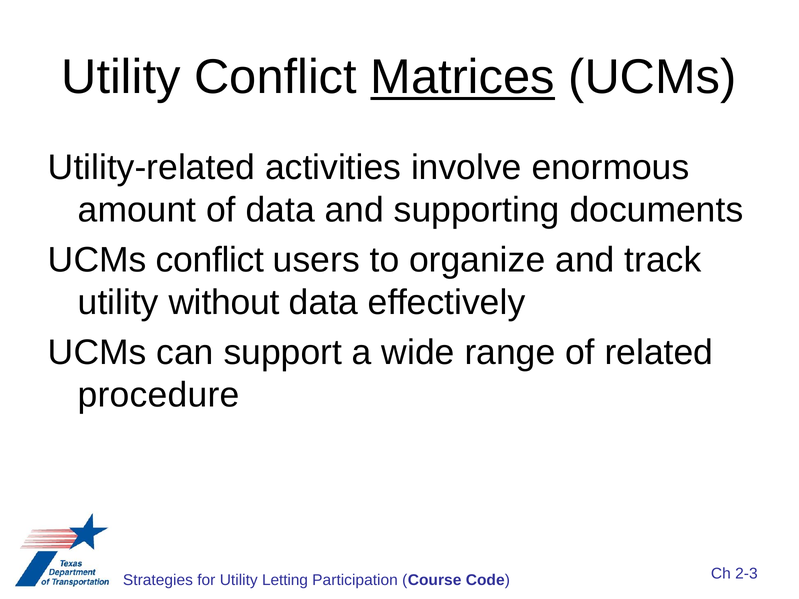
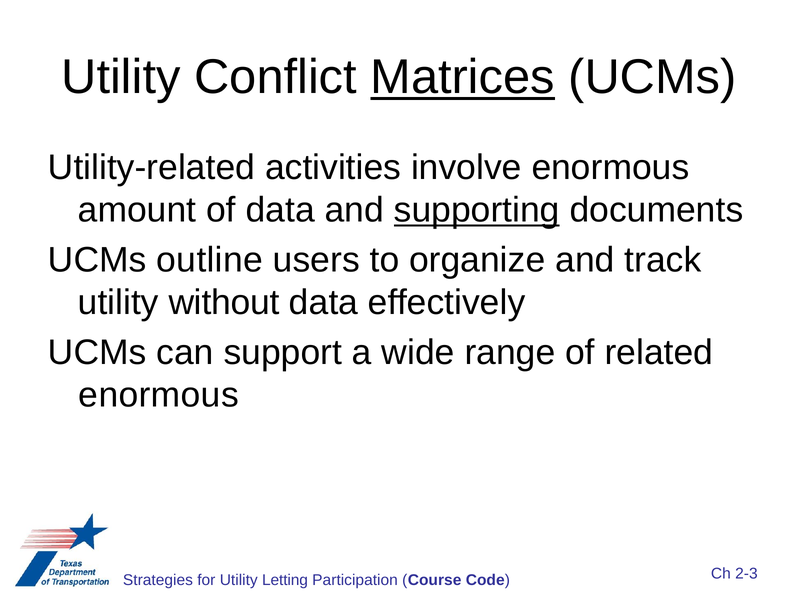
supporting underline: none -> present
UCMs conflict: conflict -> outline
procedure at (159, 395): procedure -> enormous
